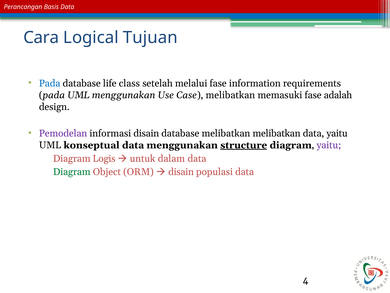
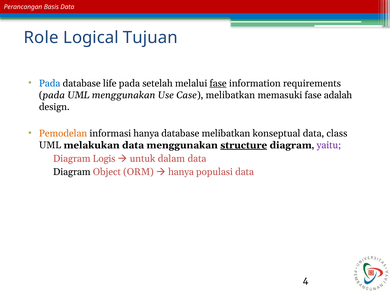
Cara: Cara -> Role
life class: class -> pada
fase at (218, 83) underline: none -> present
Pemodelan colour: purple -> orange
informasi disain: disain -> hanya
melibatkan melibatkan: melibatkan -> konseptual
data yaitu: yaitu -> class
konseptual: konseptual -> melakukan
Diagram at (72, 172) colour: green -> black
disain at (181, 172): disain -> hanya
